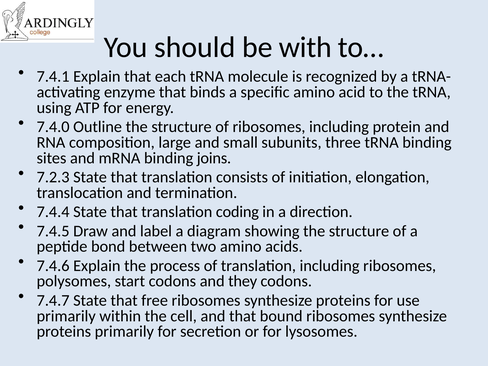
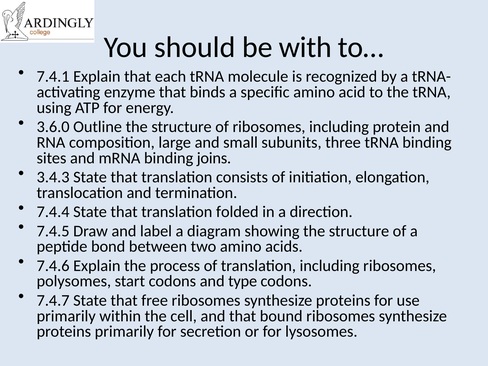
7.4.0: 7.4.0 -> 3.6.0
7.2.3: 7.2.3 -> 3.4.3
coding: coding -> folded
they: they -> type
